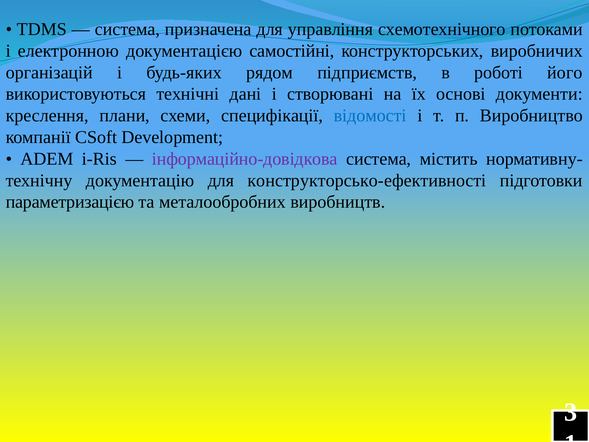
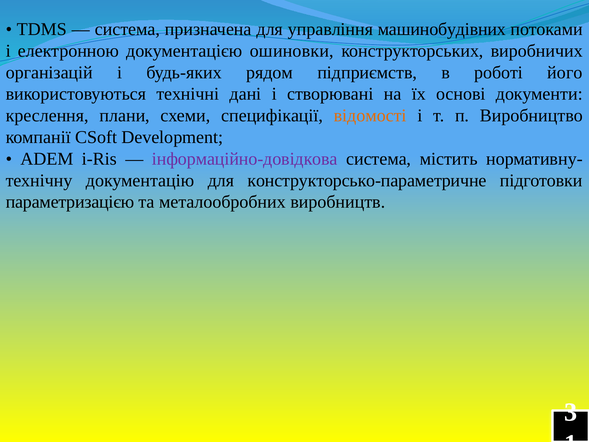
схемотехнічного: схемотехнічного -> машинобудівних
самостійні: самостійні -> ошиновки
відомості colour: blue -> orange
конструкторсько-ефективності: конструкторсько-ефективності -> конструкторсько-параметричне
